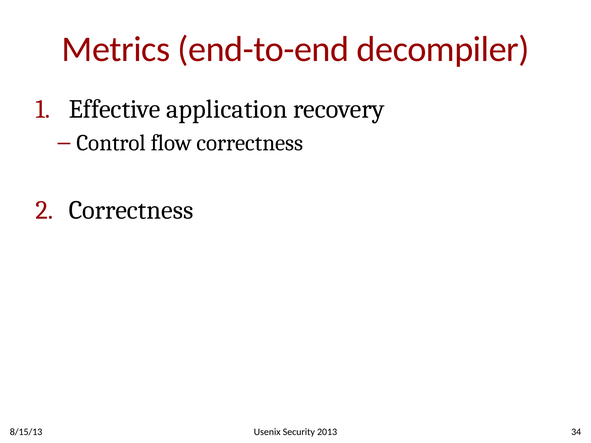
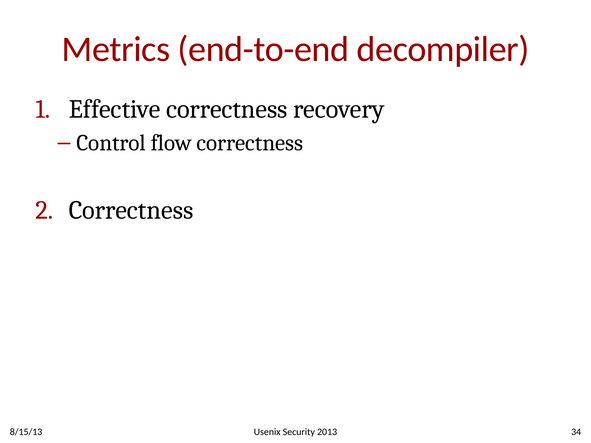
Effective application: application -> correctness
